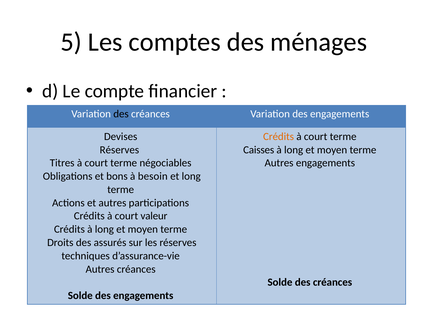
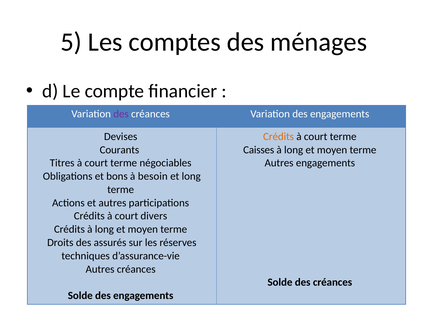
des at (121, 114) colour: black -> purple
Réserves at (119, 150): Réserves -> Courants
valeur: valeur -> divers
